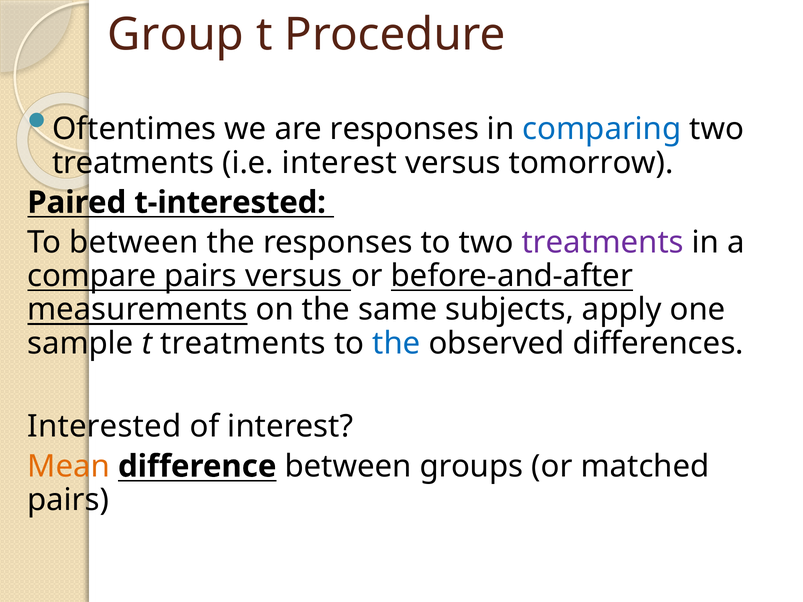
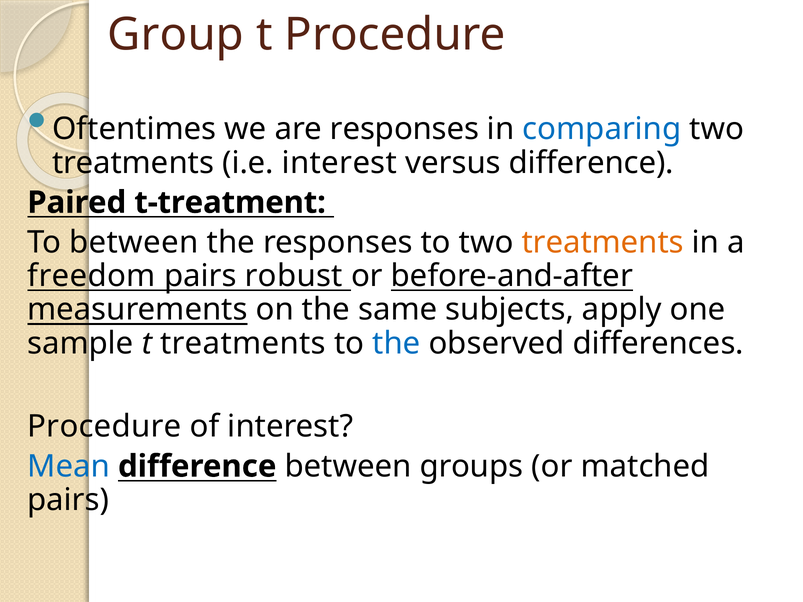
versus tomorrow: tomorrow -> difference
t-interested: t-interested -> t-treatment
treatments at (603, 242) colour: purple -> orange
compare: compare -> freedom
pairs versus: versus -> robust
Interested at (104, 427): Interested -> Procedure
Mean colour: orange -> blue
